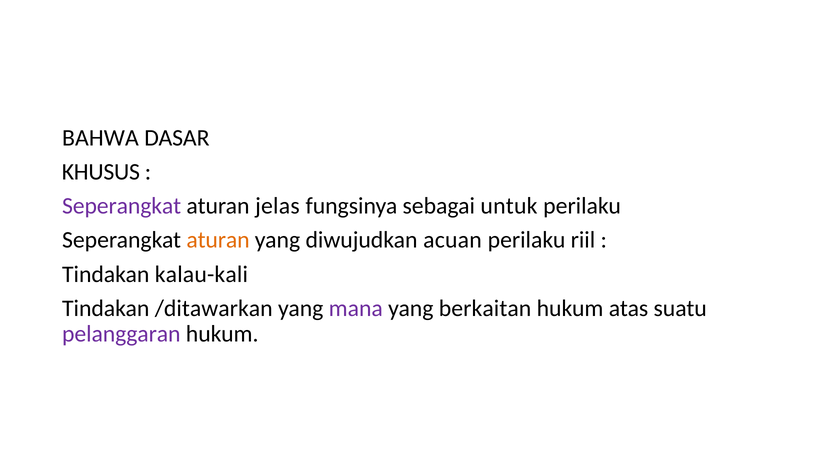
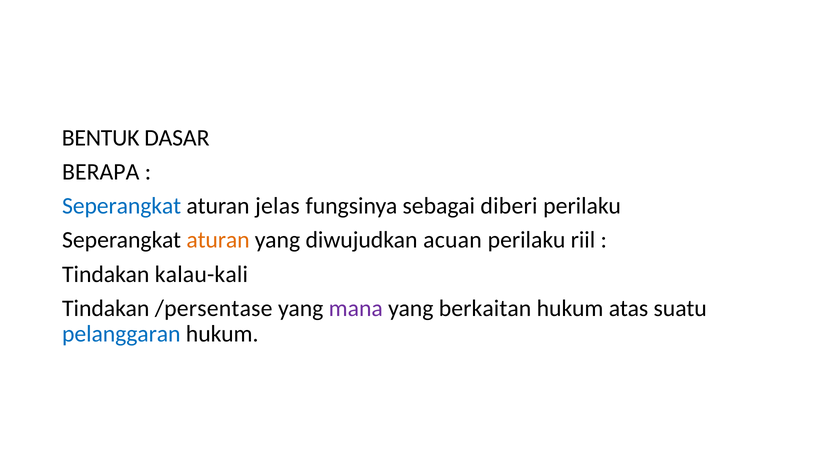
BAHWA: BAHWA -> BENTUK
KHUSUS: KHUSUS -> BERAPA
Seperangkat at (122, 206) colour: purple -> blue
untuk: untuk -> diberi
/ditawarkan: /ditawarkan -> /persentase
pelanggaran colour: purple -> blue
